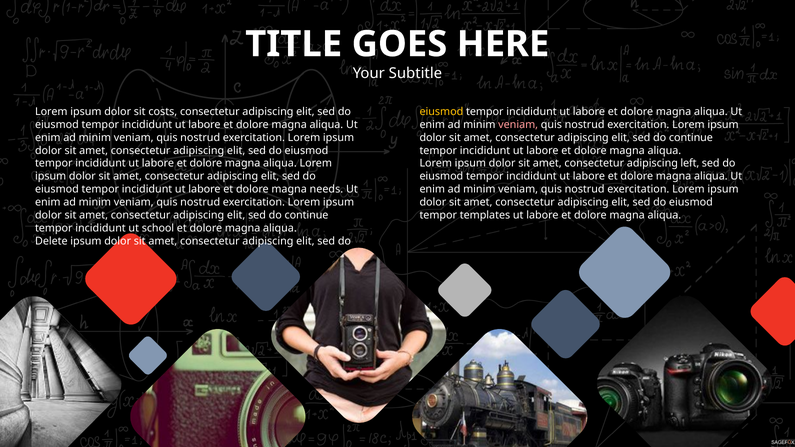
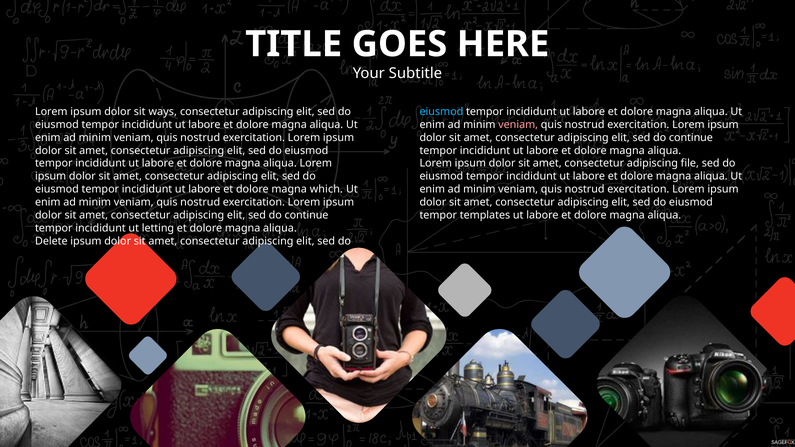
costs: costs -> ways
eiusmod at (441, 112) colour: yellow -> light blue
left: left -> file
needs: needs -> which
school: school -> letting
